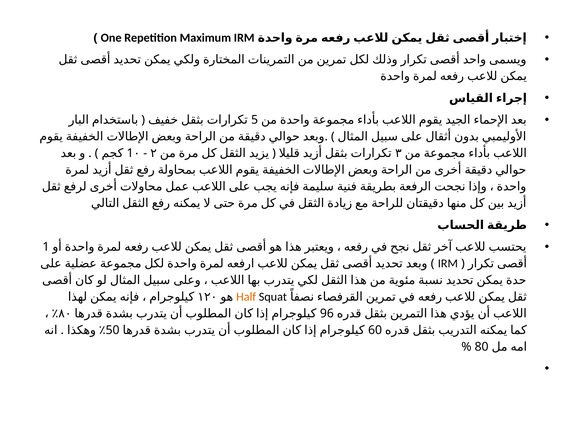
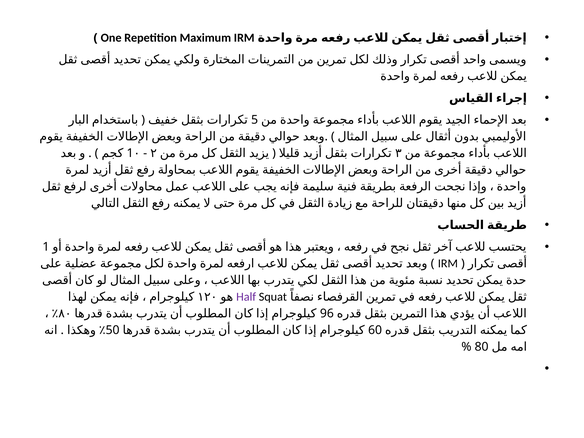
Half colour: orange -> purple
